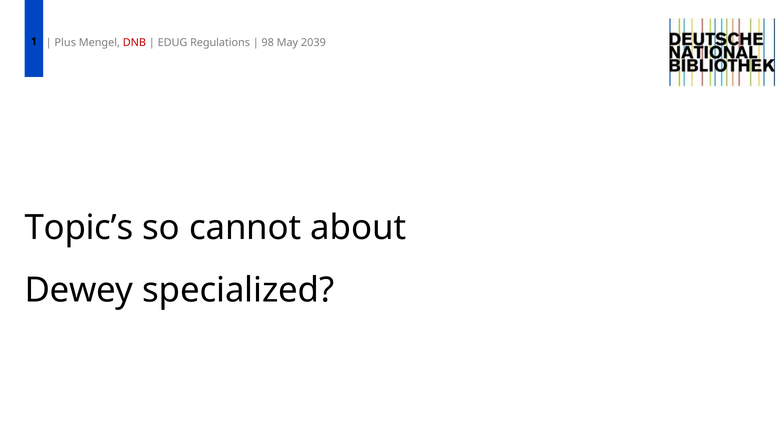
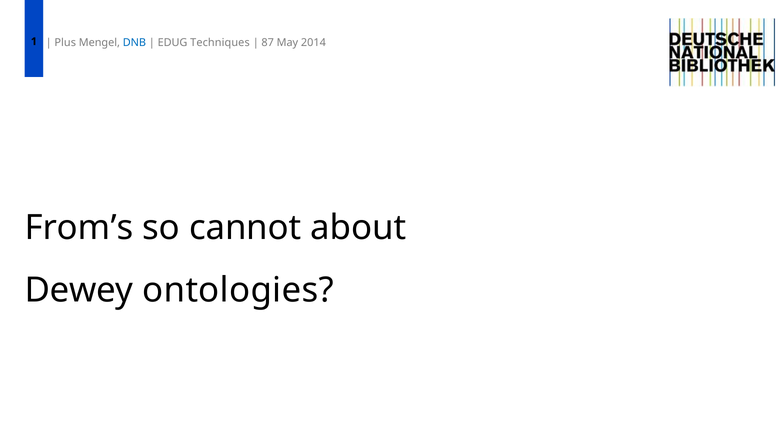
DNB colour: red -> blue
Regulations: Regulations -> Techniques
98: 98 -> 87
2039: 2039 -> 2014
Topic’s: Topic’s -> From’s
specialized: specialized -> ontologies
